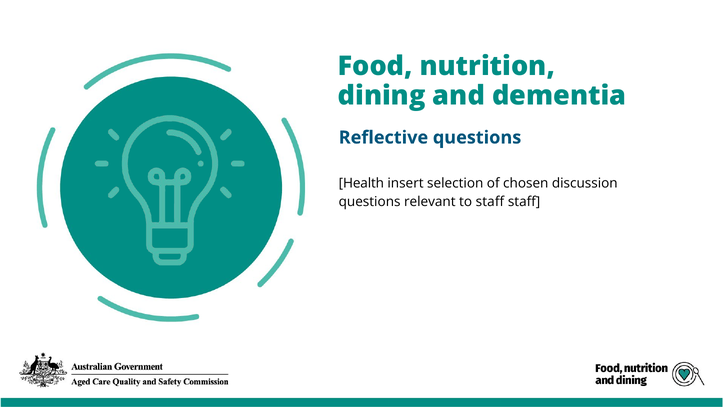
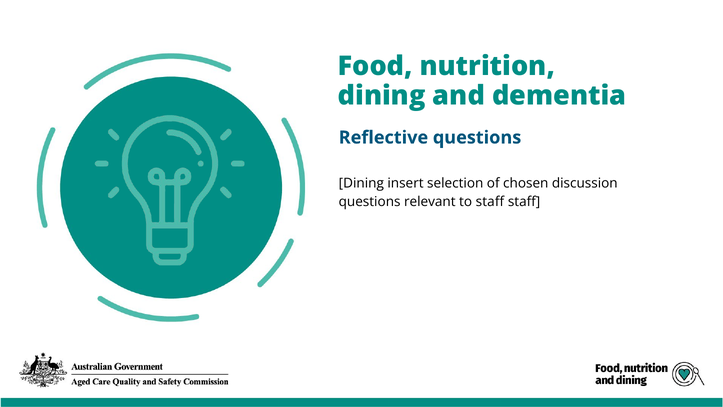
Health at (361, 183): Health -> Dining
